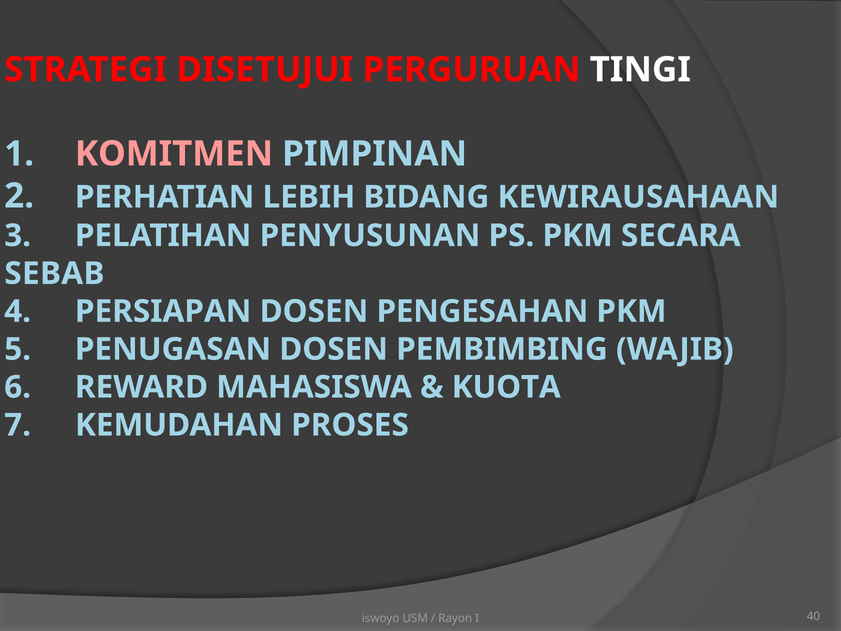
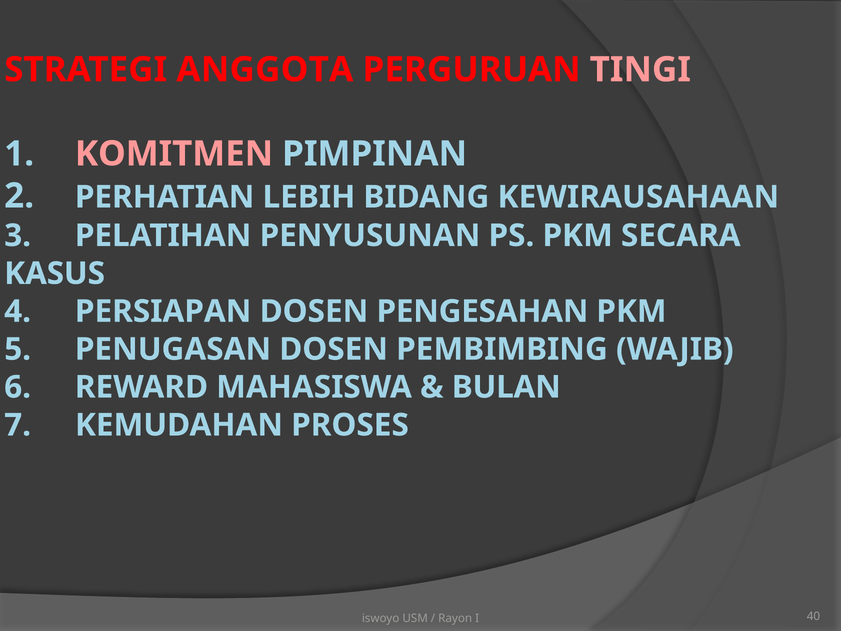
DISETUJUI: DISETUJUI -> ANGGOTA
TINGI colour: white -> pink
SEBAB: SEBAB -> KASUS
KUOTA: KUOTA -> BULAN
